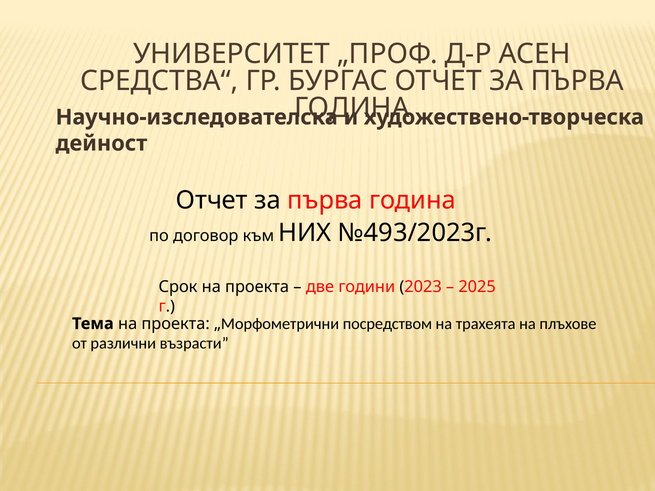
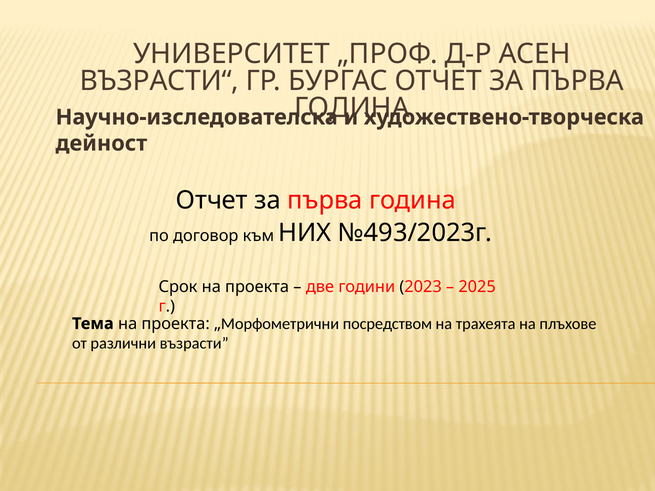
СРЕДСТВА“: СРЕДСТВА“ -> ВЪЗРАСТИ“
